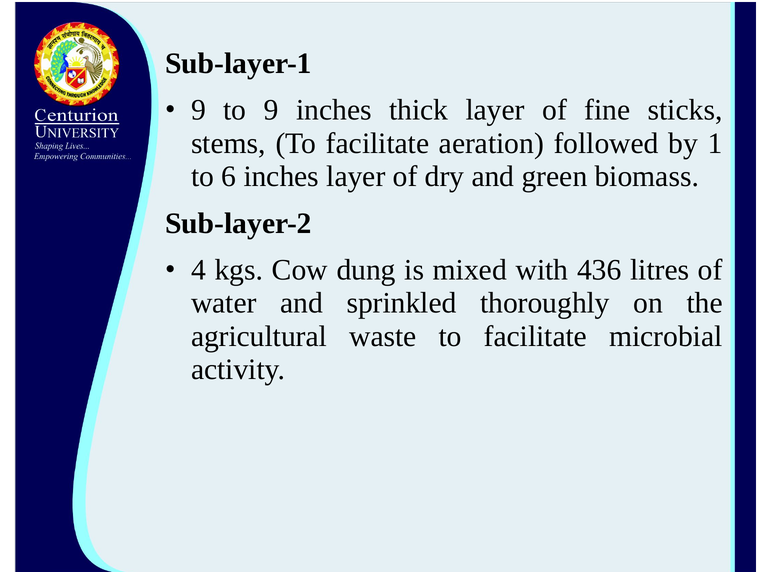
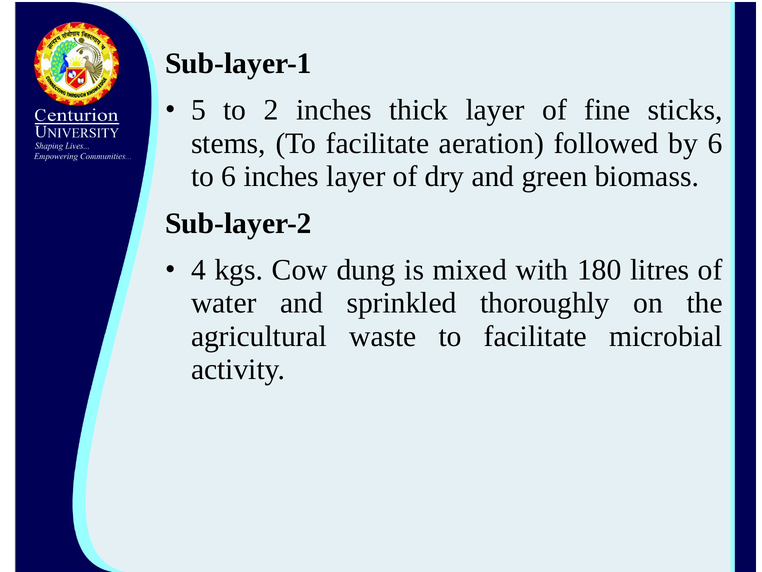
9 at (198, 110): 9 -> 5
to 9: 9 -> 2
by 1: 1 -> 6
436: 436 -> 180
